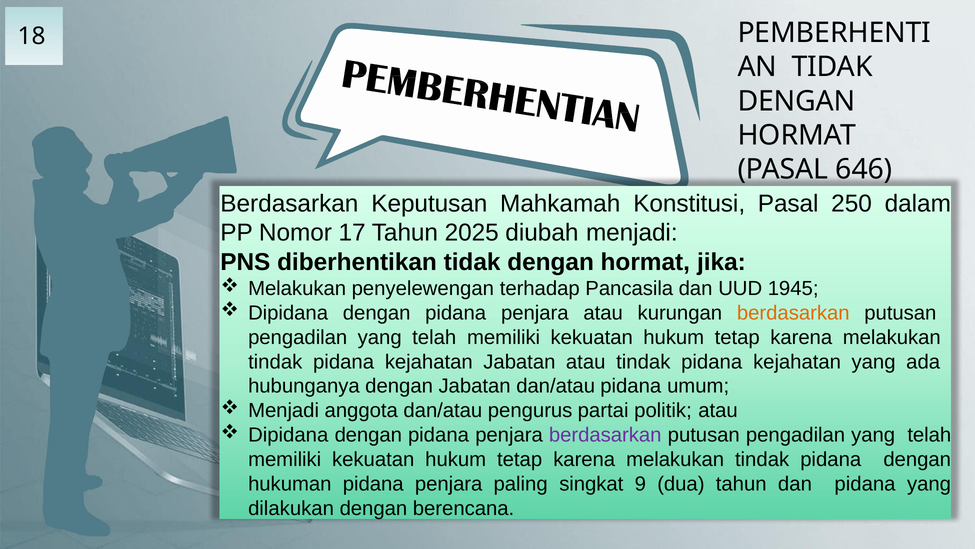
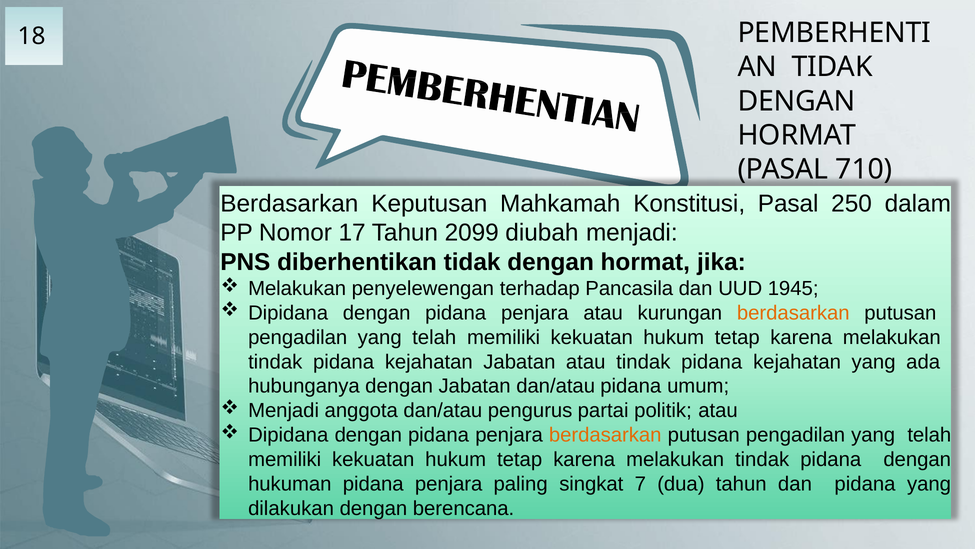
646: 646 -> 710
2025: 2025 -> 2099
berdasarkan at (605, 435) colour: purple -> orange
9: 9 -> 7
